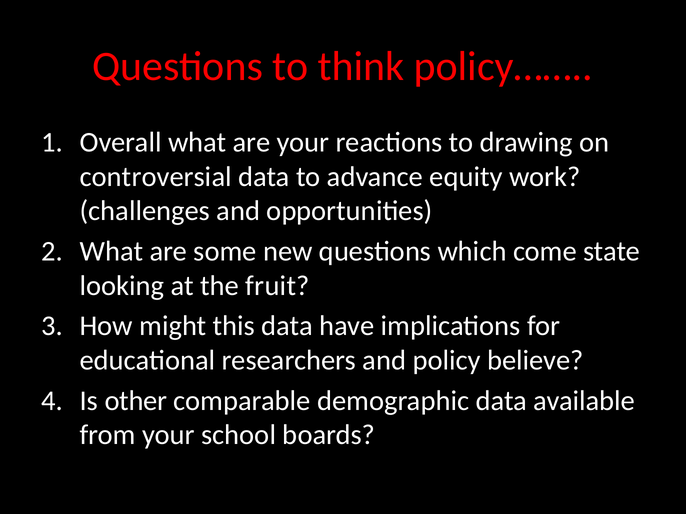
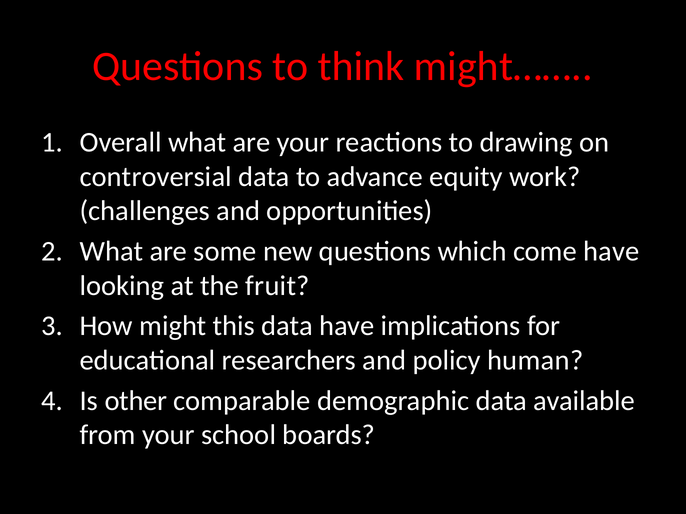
policy……: policy…… -> might……
come state: state -> have
believe: believe -> human
